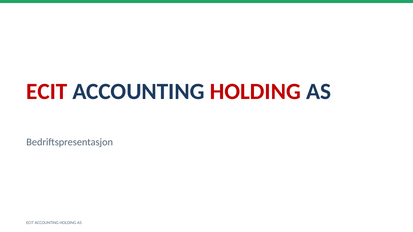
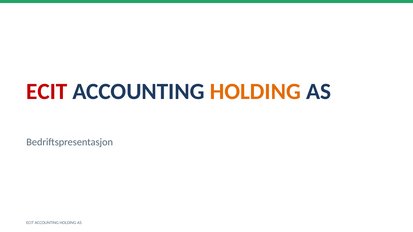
HOLDING at (255, 92) colour: red -> orange
